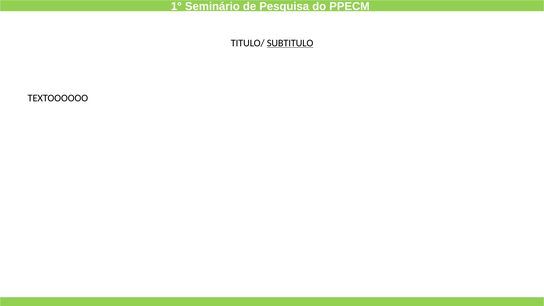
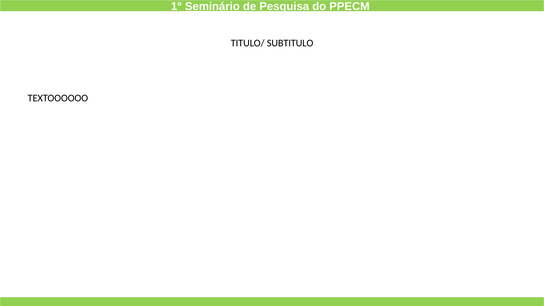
SUBTITULO underline: present -> none
